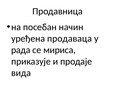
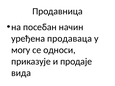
рада: рада -> могу
мириса: мириса -> односи
